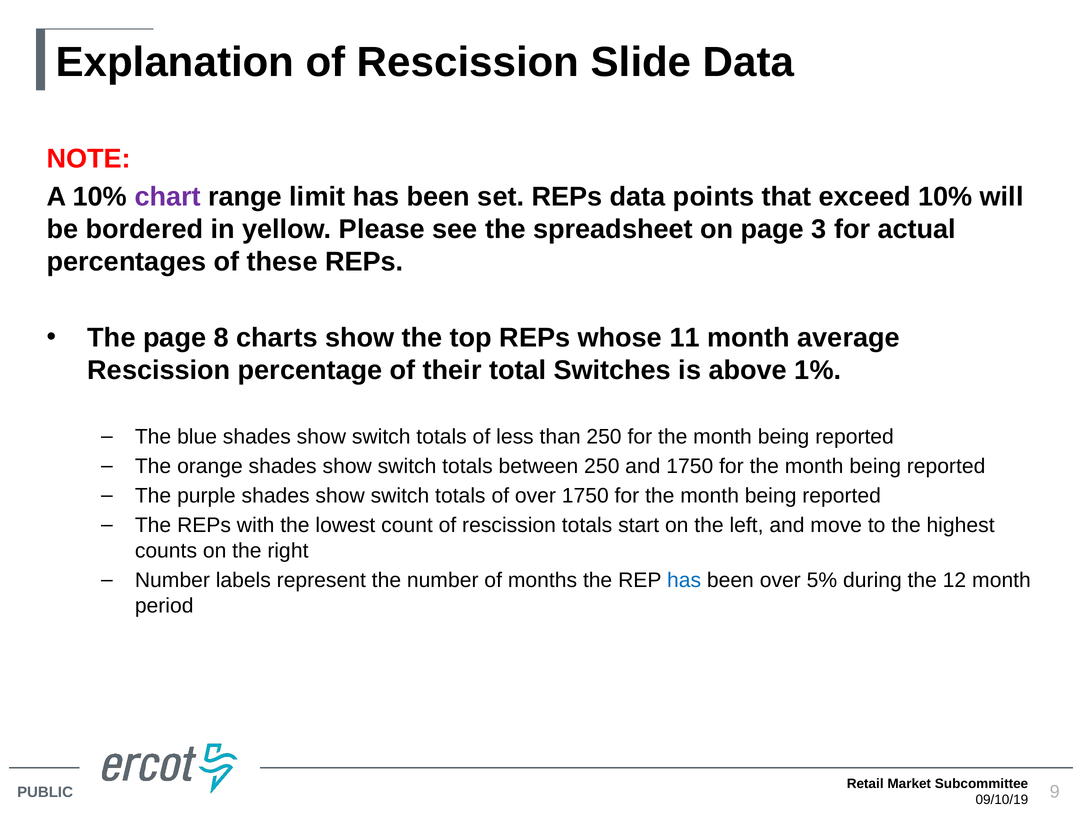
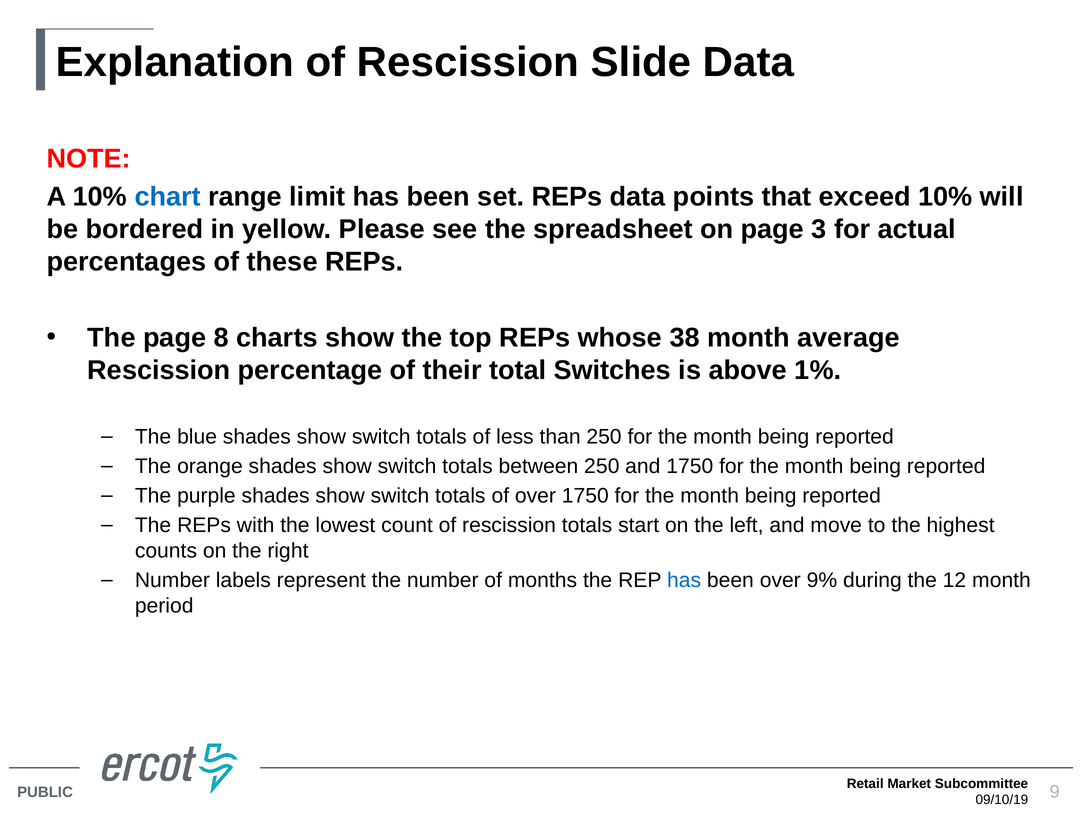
chart colour: purple -> blue
11: 11 -> 38
5%: 5% -> 9%
